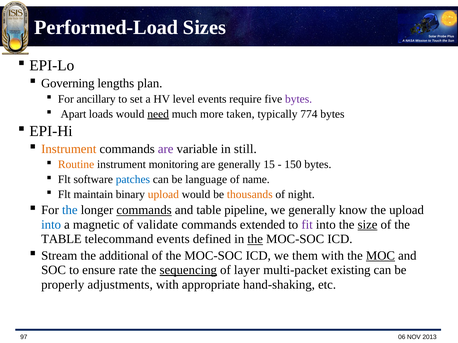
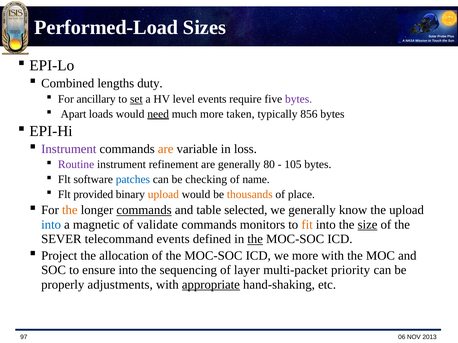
Governing: Governing -> Combined
plan: plan -> duty
set underline: none -> present
774: 774 -> 856
Instrument at (69, 149) colour: orange -> purple
are at (166, 149) colour: purple -> orange
still: still -> loss
Routine colour: orange -> purple
monitoring: monitoring -> refinement
15: 15 -> 80
150: 150 -> 105
language: language -> checking
maintain: maintain -> provided
night: night -> place
the at (70, 210) colour: blue -> orange
pipeline: pipeline -> selected
extended: extended -> monitors
fit colour: purple -> orange
TABLE at (61, 239): TABLE -> SEVER
Stream: Stream -> Project
additional: additional -> allocation
we them: them -> more
MOC underline: present -> none
ensure rate: rate -> into
sequencing underline: present -> none
existing: existing -> priority
appropriate underline: none -> present
